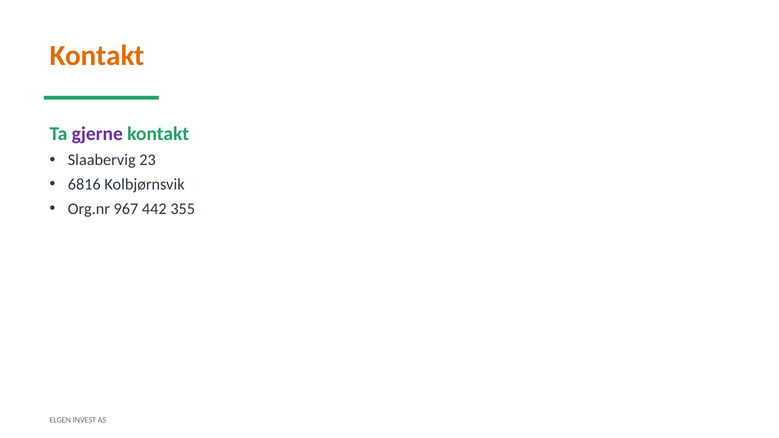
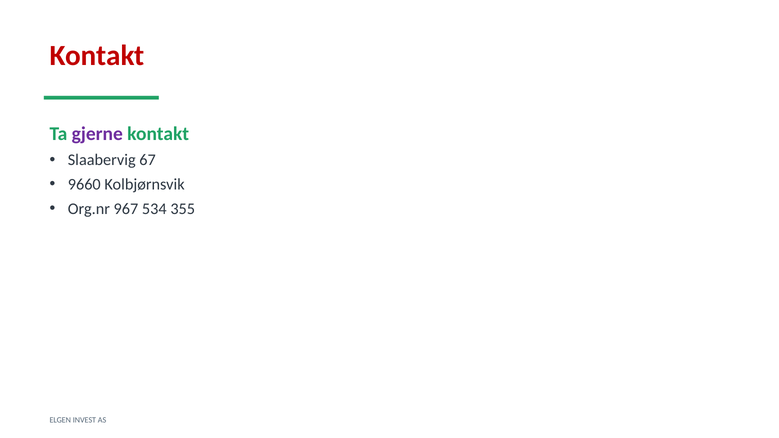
Kontakt at (97, 56) colour: orange -> red
23: 23 -> 67
6816: 6816 -> 9660
442: 442 -> 534
